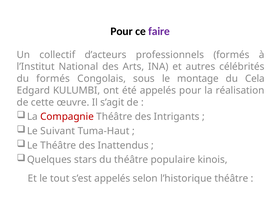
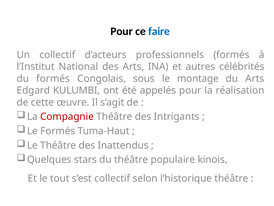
faire colour: purple -> blue
du Cela: Cela -> Arts
Le Suivant: Suivant -> Formés
s’est appelés: appelés -> collectif
